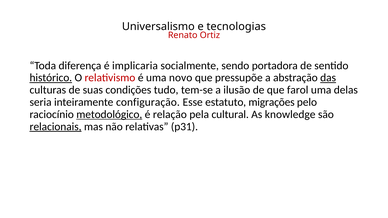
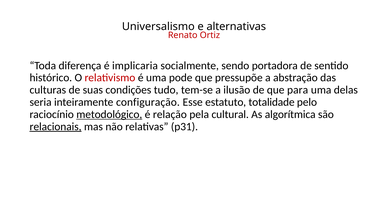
tecnologias: tecnologias -> alternativas
histórico underline: present -> none
novo: novo -> pode
das underline: present -> none
farol: farol -> para
migrações: migrações -> totalidade
knowledge: knowledge -> algorítmica
